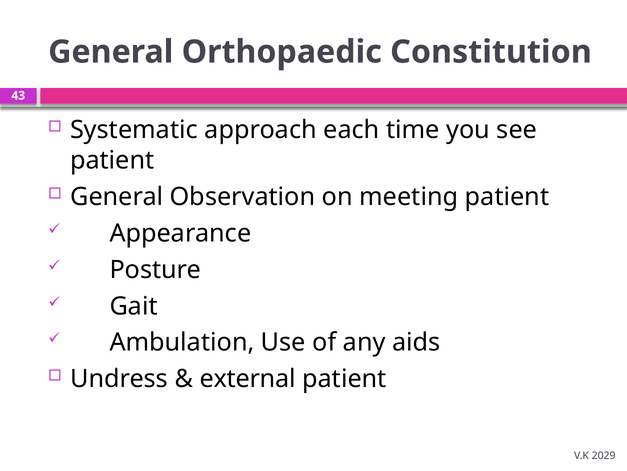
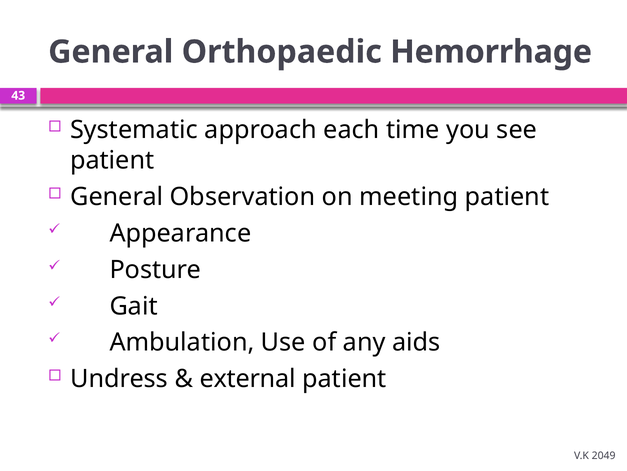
Constitution: Constitution -> Hemorrhage
2029: 2029 -> 2049
